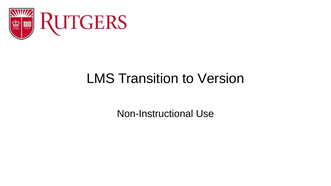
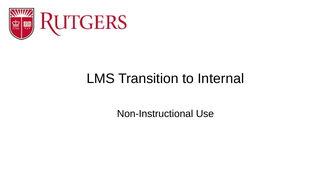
Version: Version -> Internal
